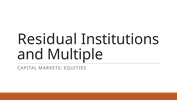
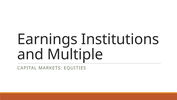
Residual: Residual -> Earnings
